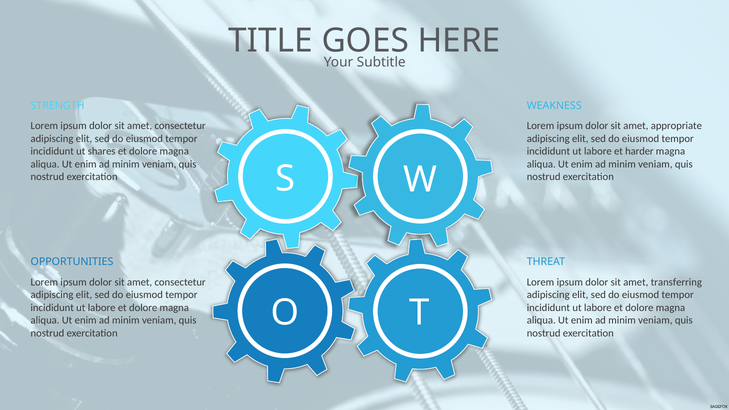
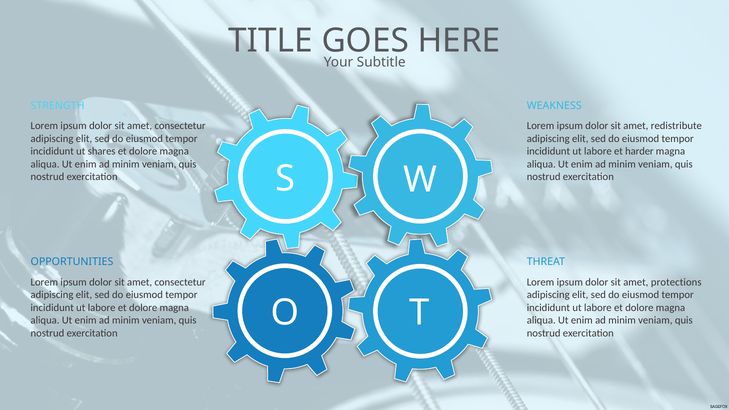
appropriate: appropriate -> redistribute
transferring: transferring -> protections
